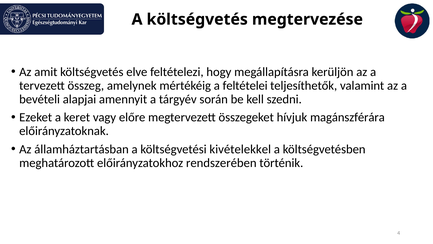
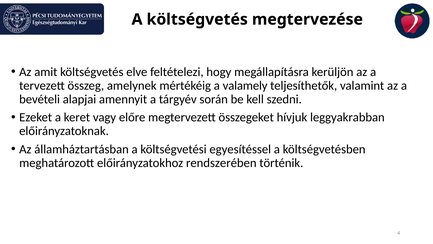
feltételei: feltételei -> valamely
magánszférára: magánszférára -> leggyakrabban
kivételekkel: kivételekkel -> egyesítéssel
